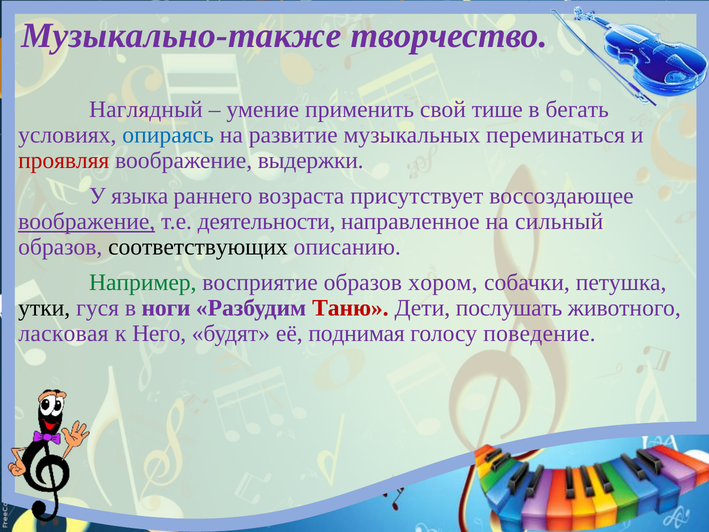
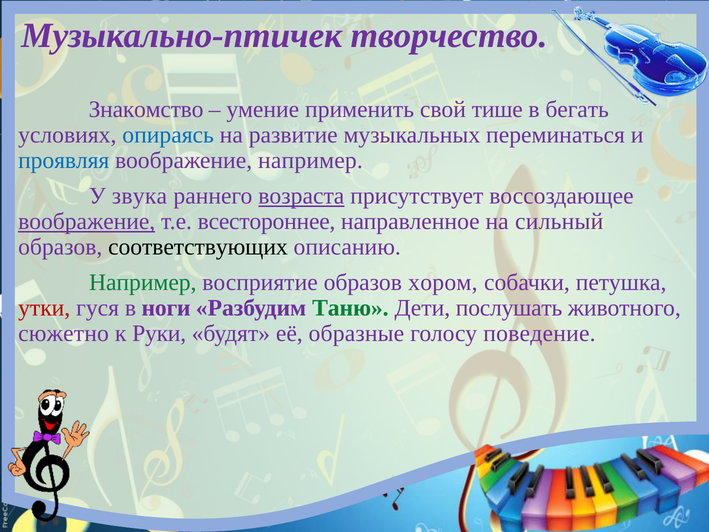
Музыкально-также: Музыкально-также -> Музыкально-птичек
Наглядный: Наглядный -> Знакомство
проявляя colour: red -> blue
воображение выдержки: выдержки -> например
языка: языка -> звука
возраста underline: none -> present
деятельности: деятельности -> всестороннее
утки colour: black -> red
Таню colour: red -> green
ласковая: ласковая -> сюжетно
Него: Него -> Руки
поднимая: поднимая -> образные
